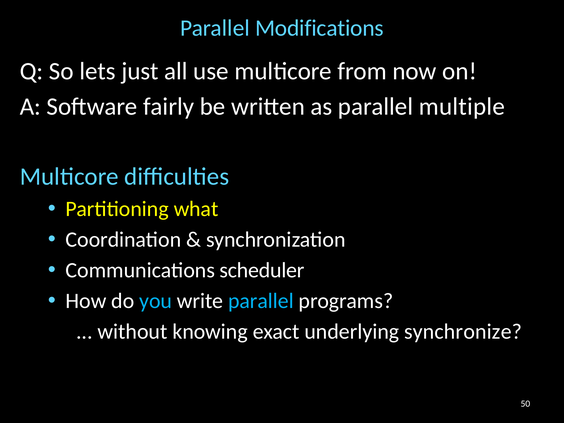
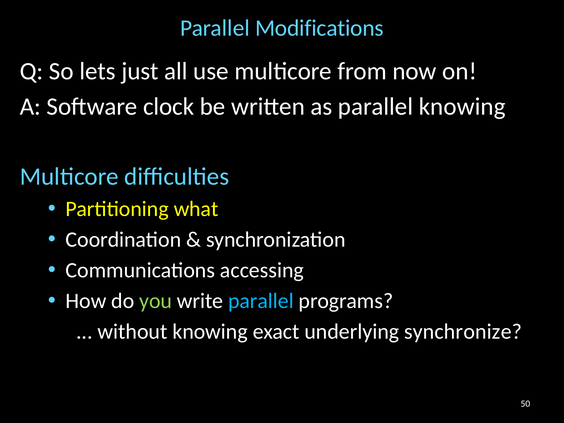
fairly: fairly -> clock
parallel multiple: multiple -> knowing
scheduler: scheduler -> accessing
you colour: light blue -> light green
